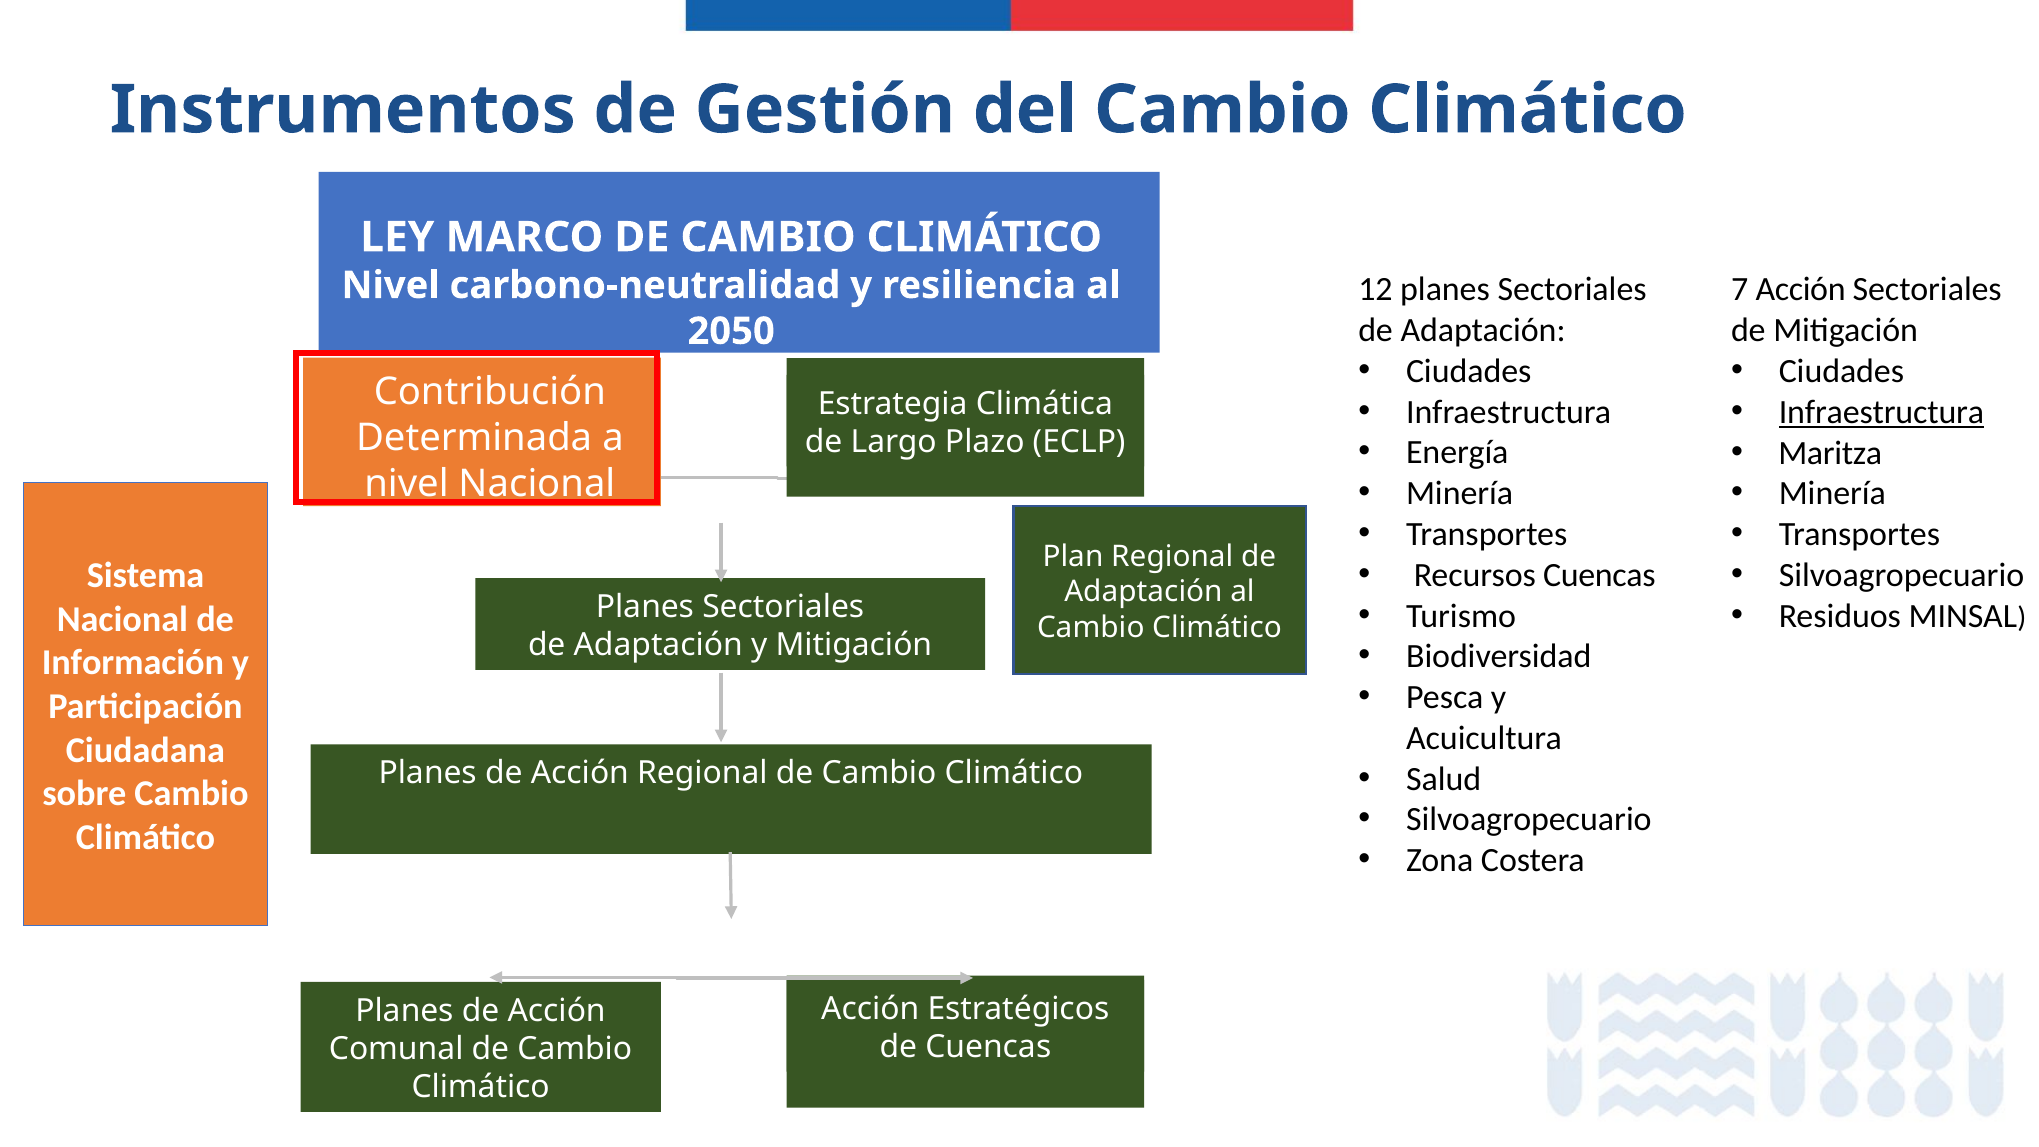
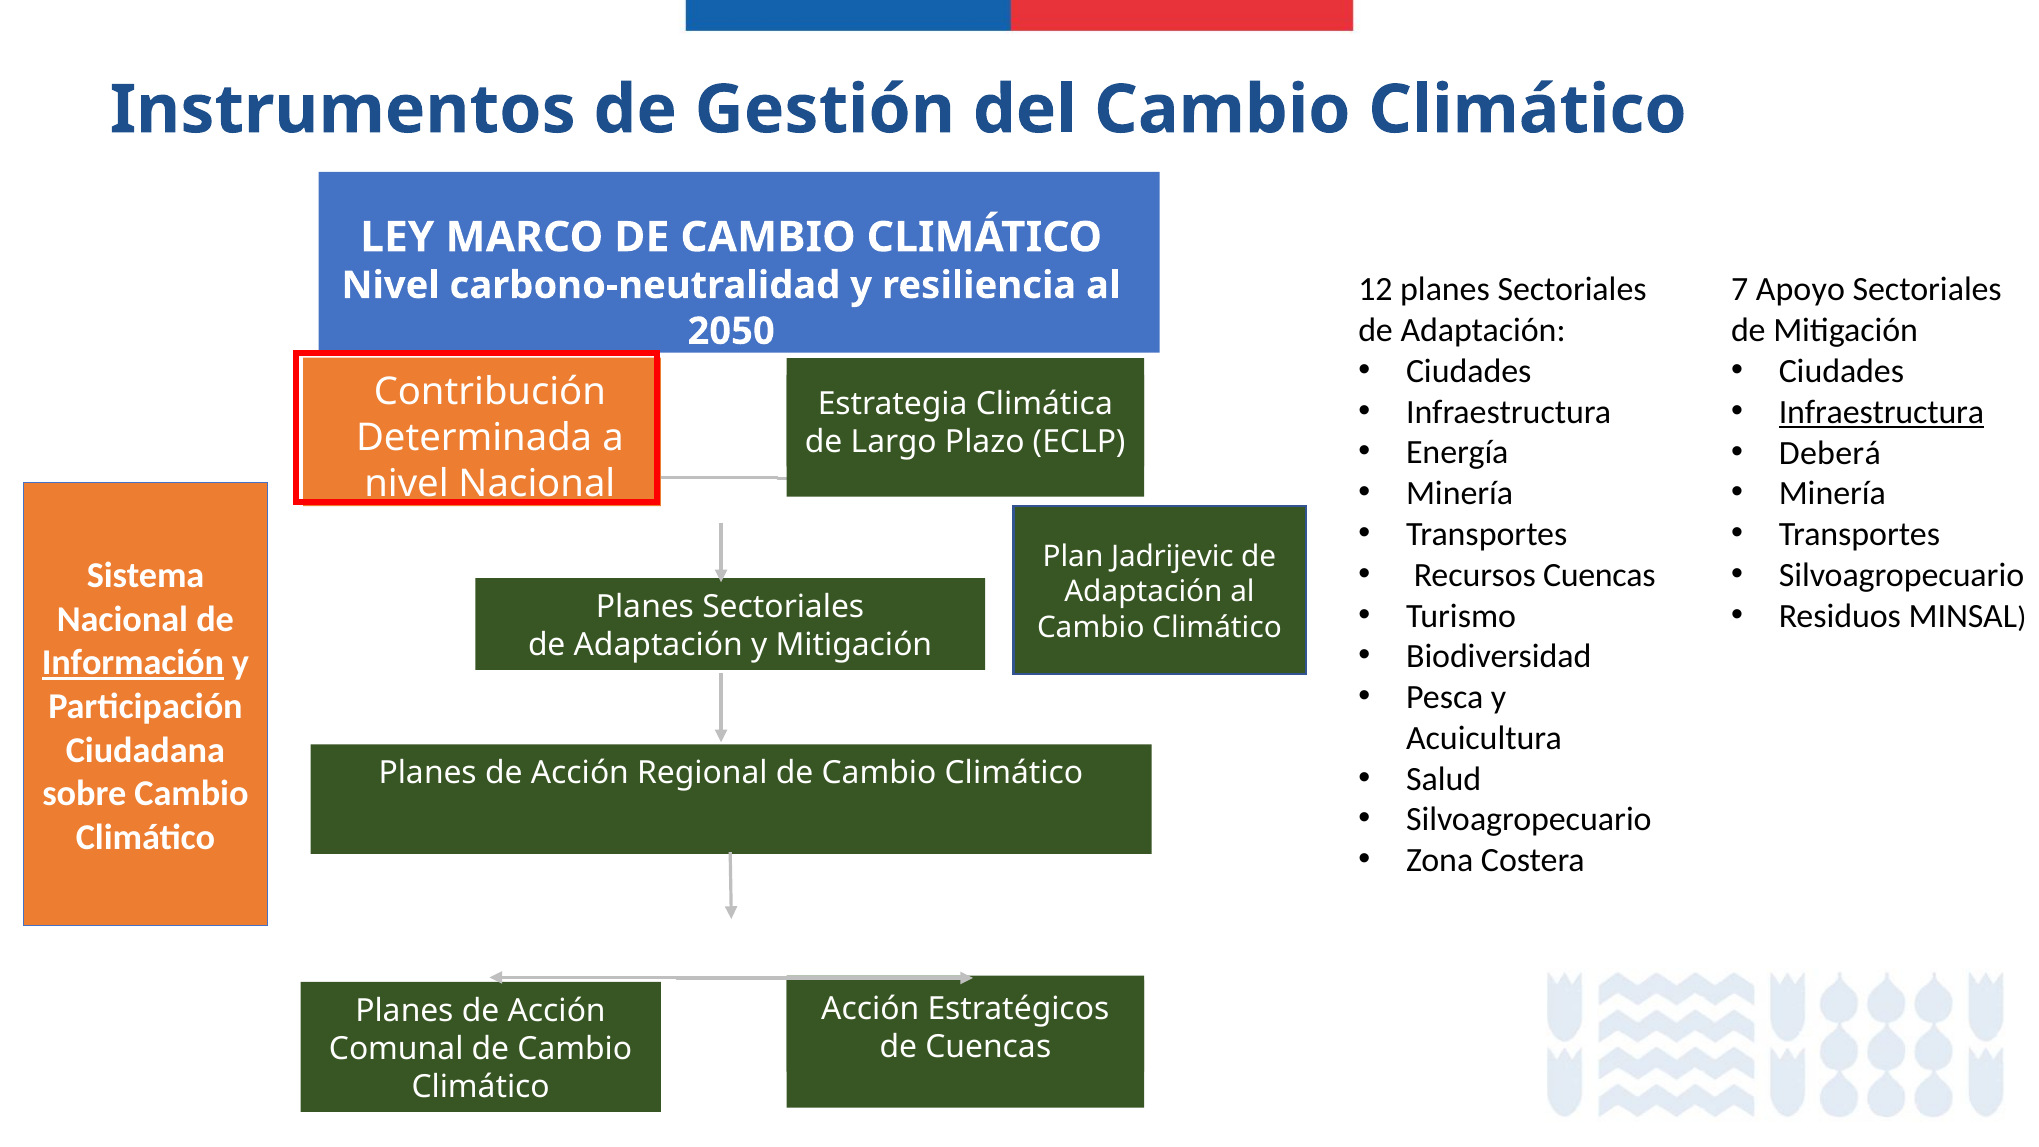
7 Acción: Acción -> Apoyo
Maritza: Maritza -> Deberá
Plan Regional: Regional -> Jadrijevic
Información underline: none -> present
